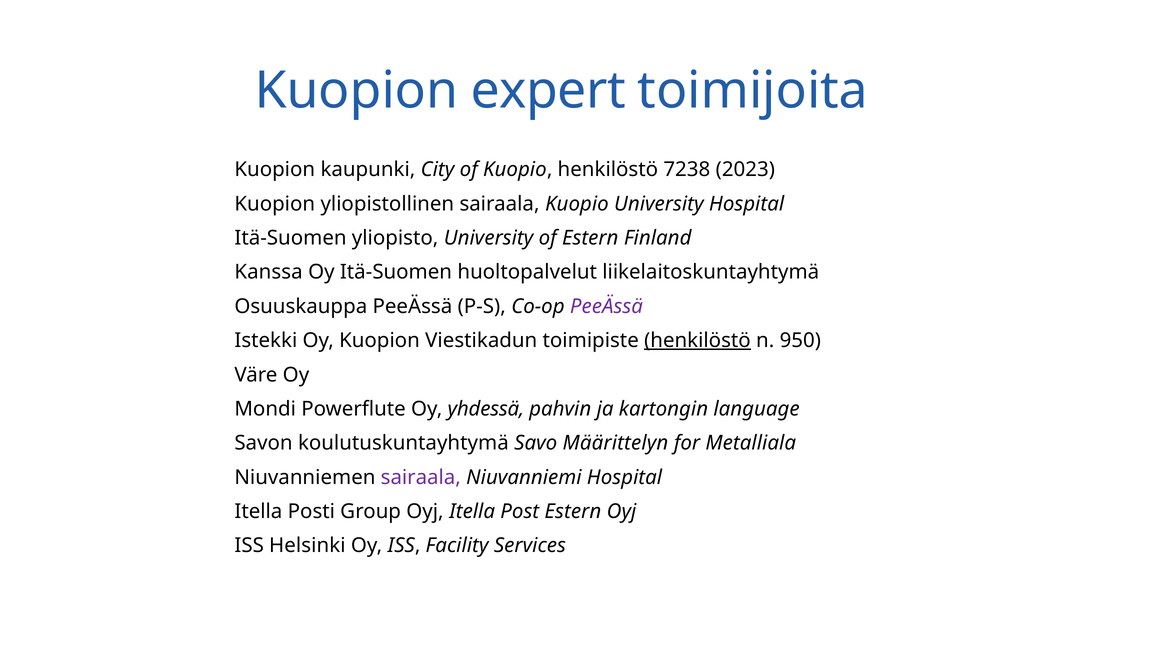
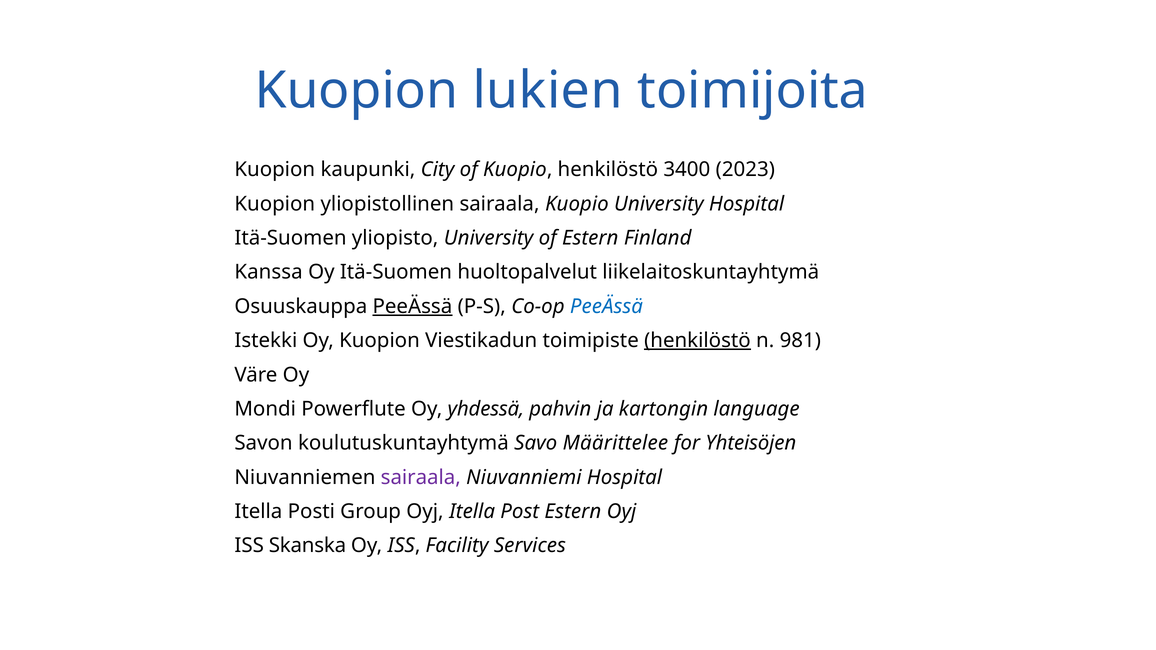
expert: expert -> lukien
7238: 7238 -> 3400
PeeÄssä at (412, 306) underline: none -> present
PeeÄssä at (606, 306) colour: purple -> blue
950: 950 -> 981
Määrittelyn: Määrittelyn -> Määrittelee
Metalliala: Metalliala -> Yhteisöjen
Helsinki: Helsinki -> Skanska
